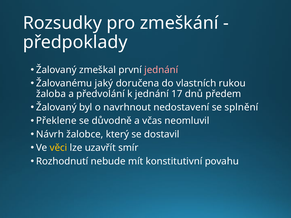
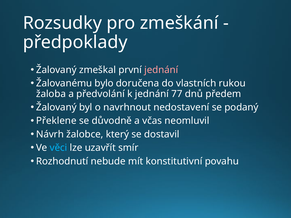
jaký: jaký -> bylo
17: 17 -> 77
splnění: splnění -> podaný
věci colour: yellow -> light blue
